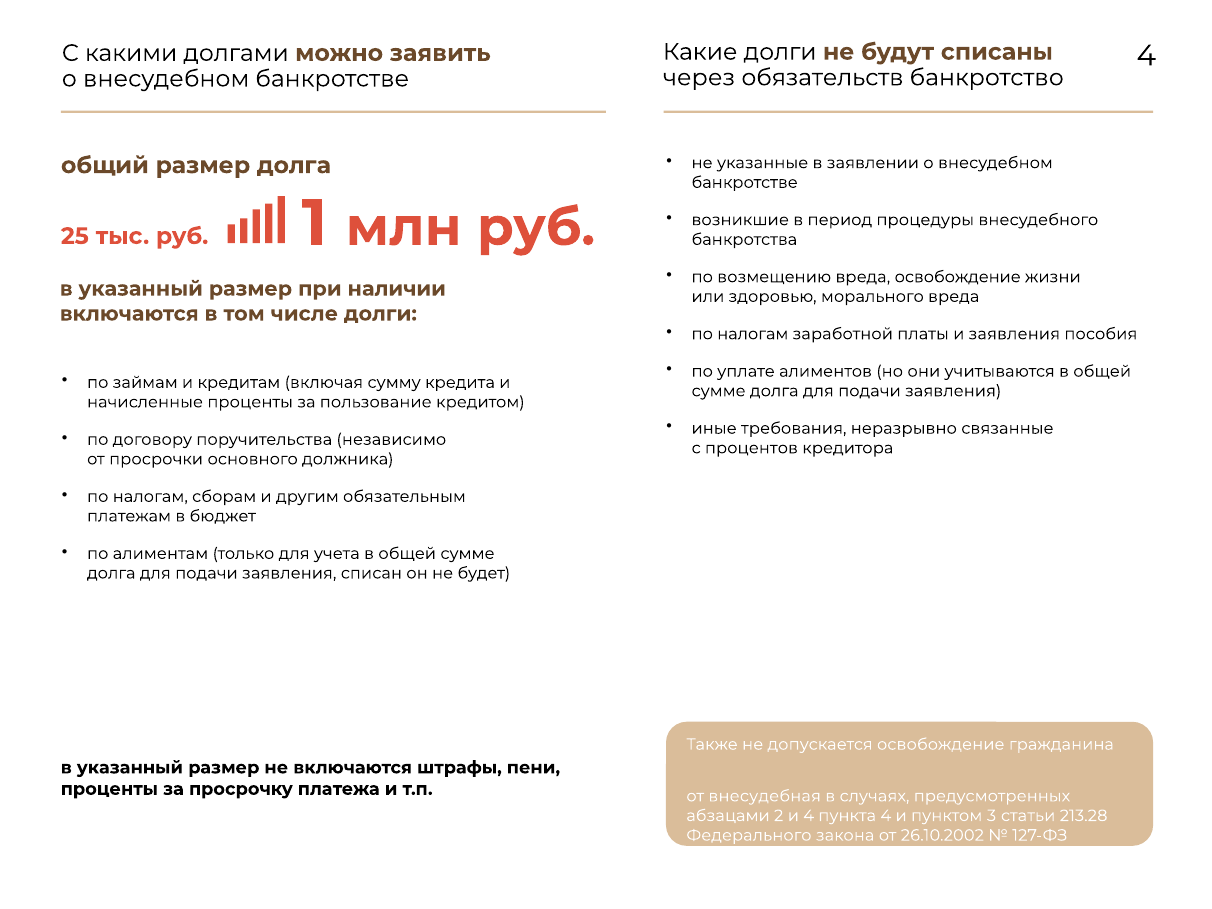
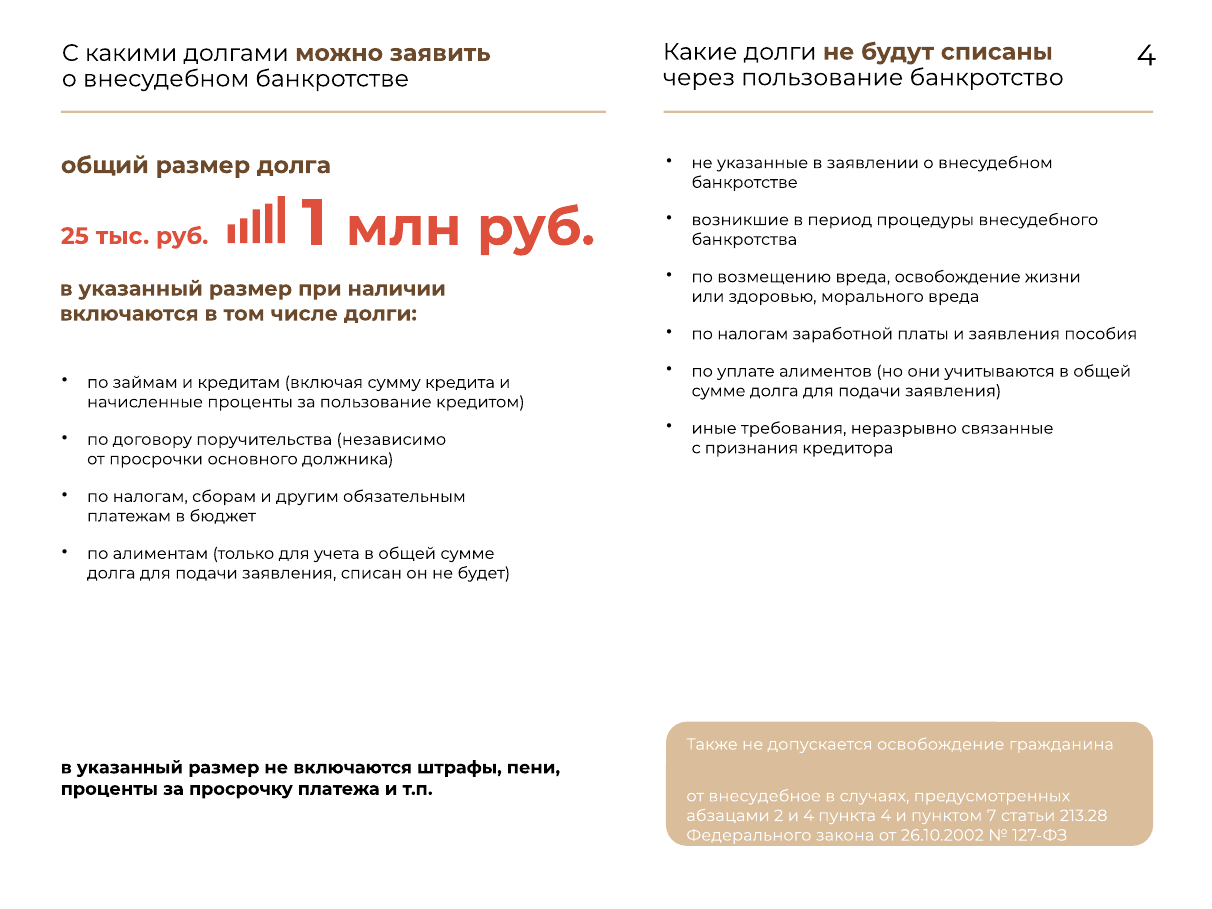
через обязательств: обязательств -> пользование
процентов: процентов -> признания
внесудебная: внесудебная -> внесудебное
3: 3 -> 7
